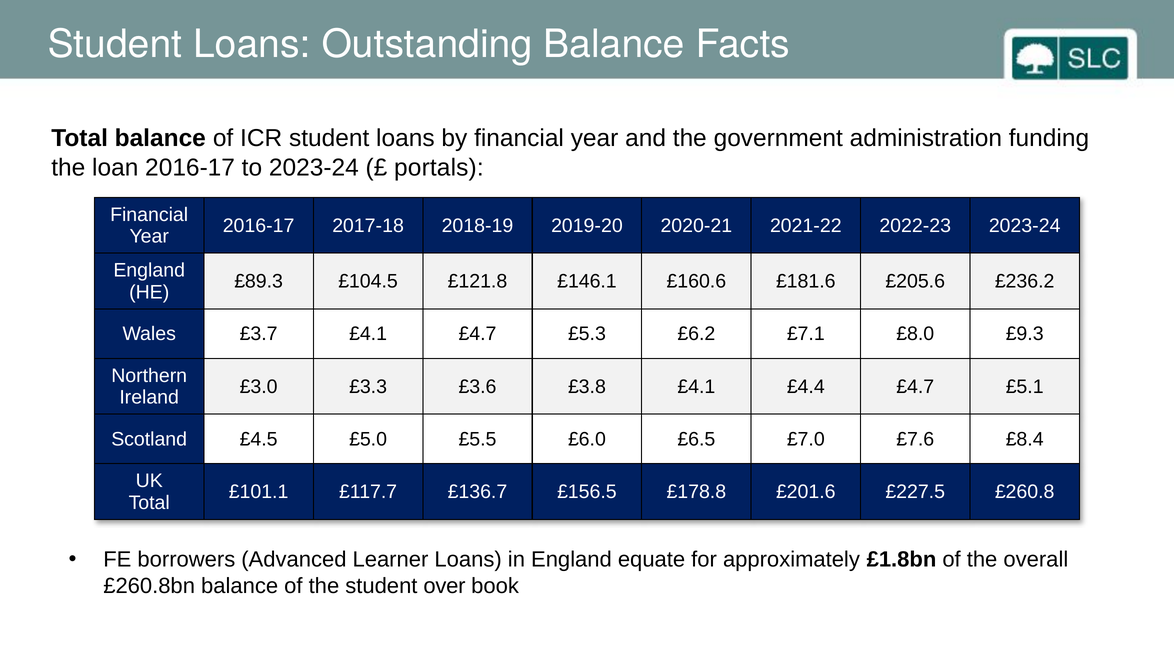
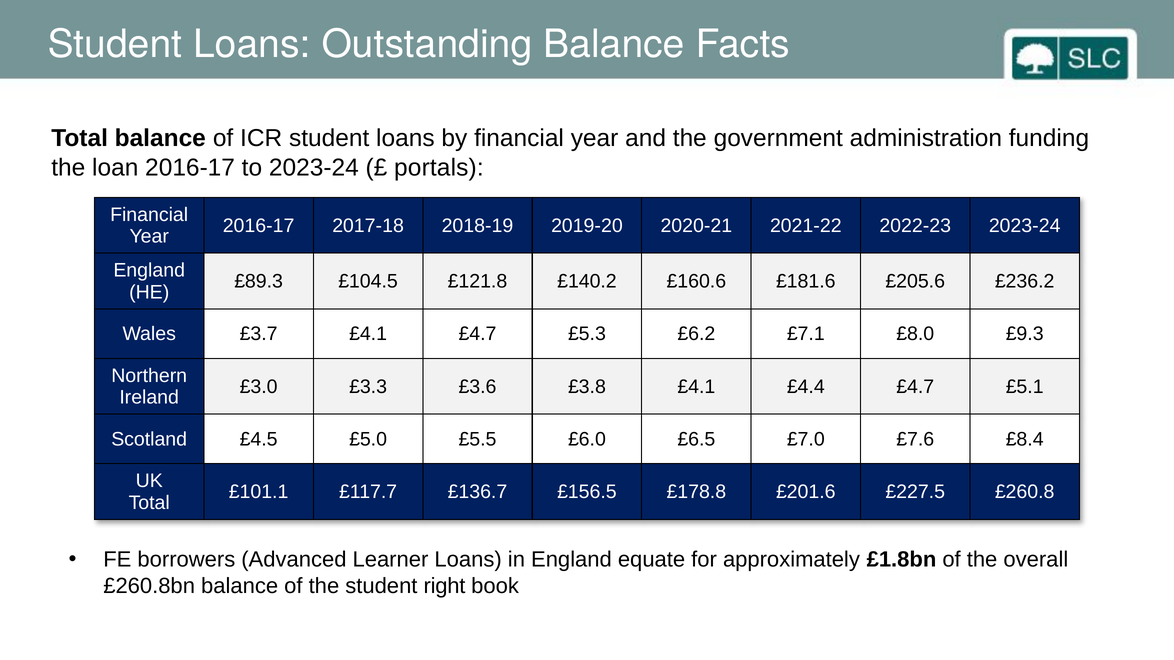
£146.1: £146.1 -> £140.2
over: over -> right
